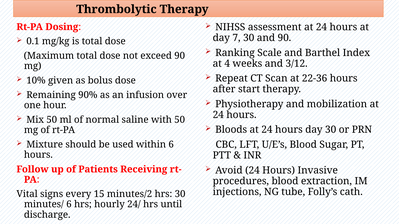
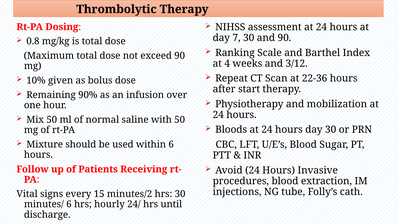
0.1: 0.1 -> 0.8
